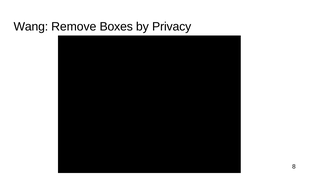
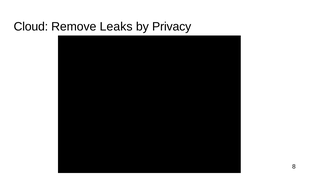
Wang: Wang -> Cloud
Boxes: Boxes -> Leaks
